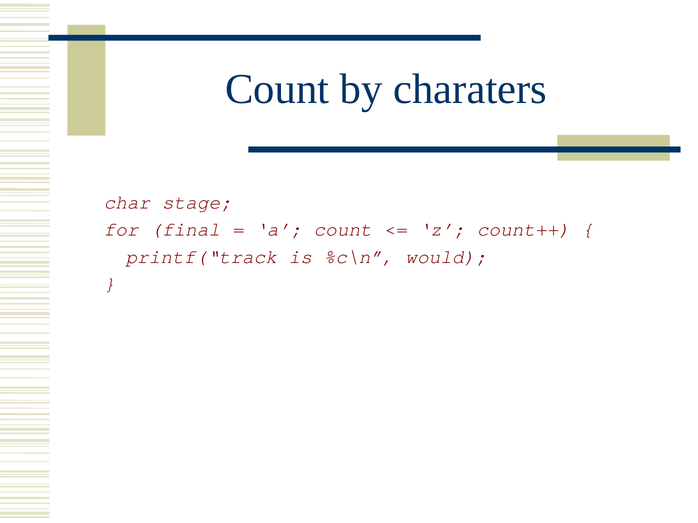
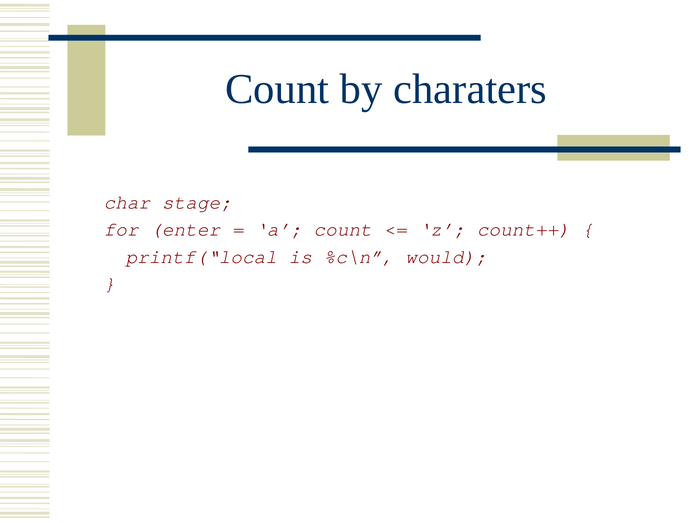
final: final -> enter
printf(“track: printf(“track -> printf(“local
